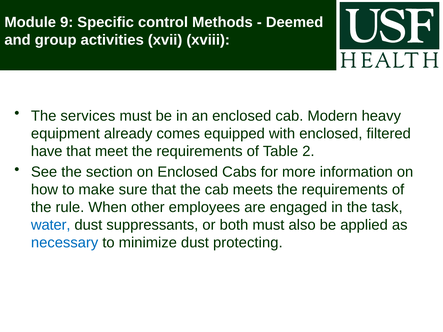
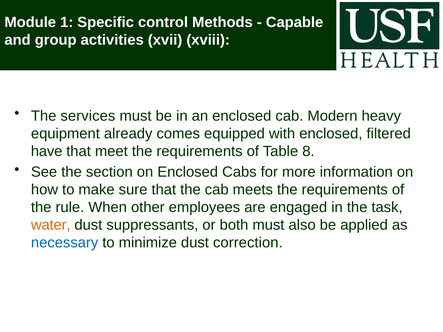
9: 9 -> 1
Deemed: Deemed -> Capable
2: 2 -> 8
water colour: blue -> orange
protecting: protecting -> correction
